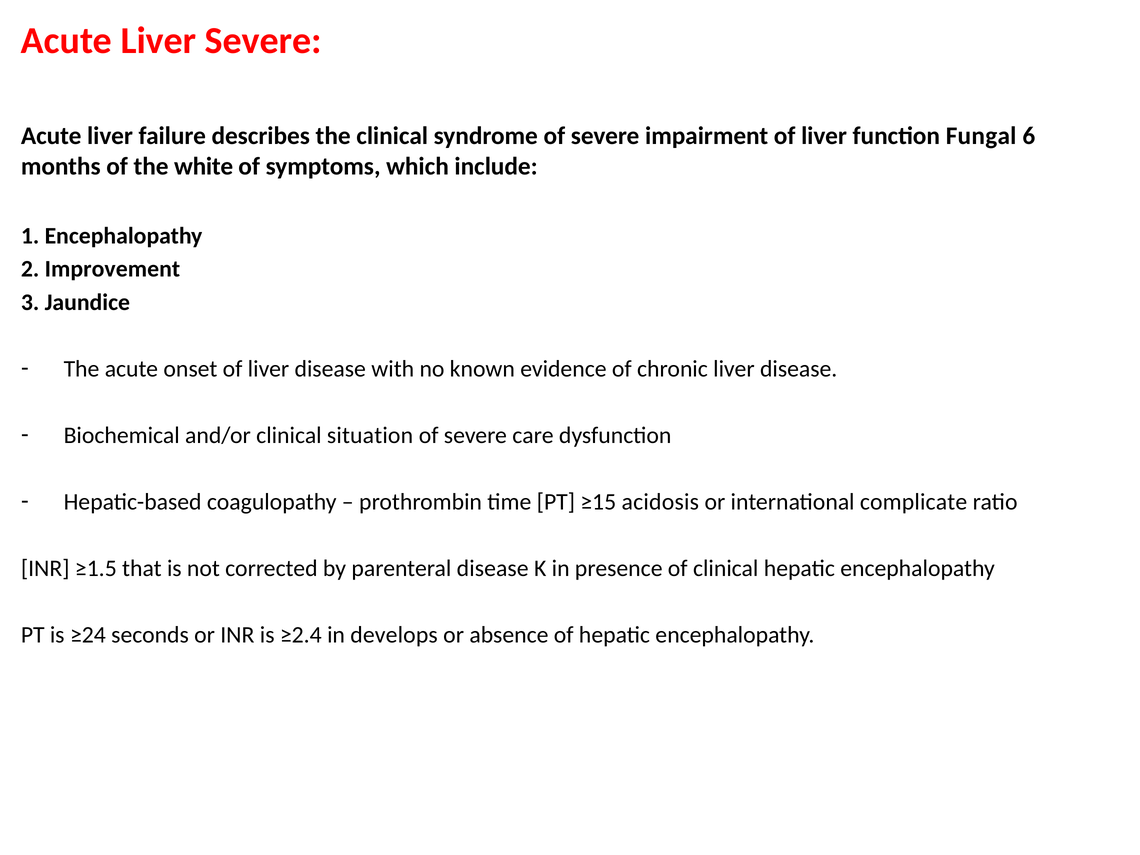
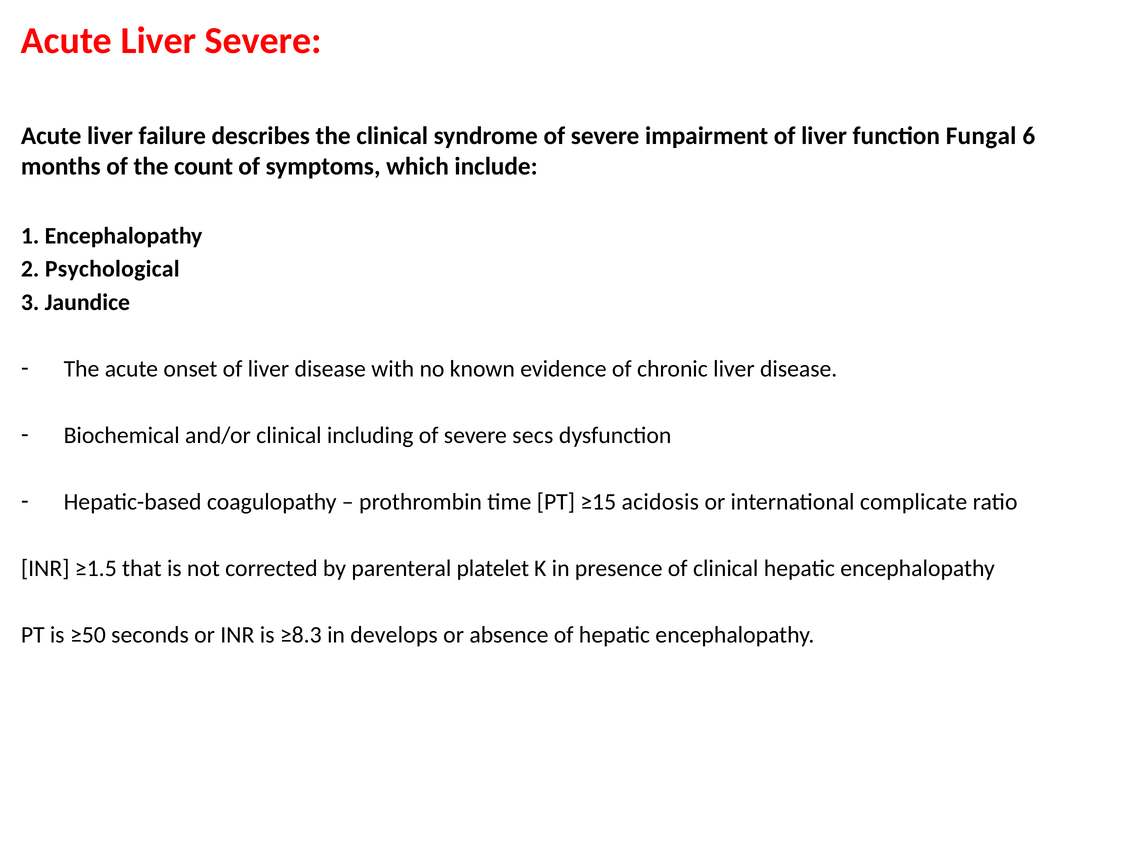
white: white -> count
Improvement: Improvement -> Psychological
situation: situation -> including
care: care -> secs
parenteral disease: disease -> platelet
≥24: ≥24 -> ≥50
≥2.4: ≥2.4 -> ≥8.3
